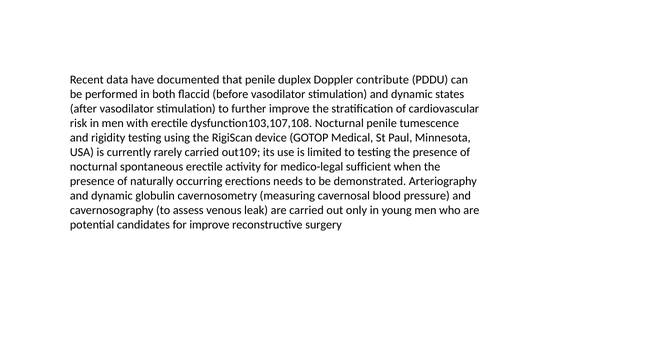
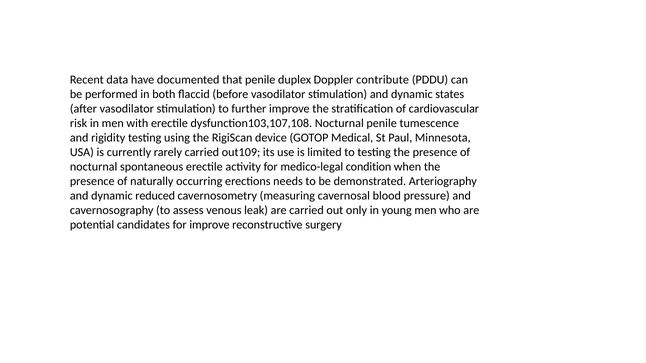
sufficient: sufficient -> condition
globulin: globulin -> reduced
